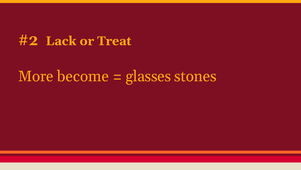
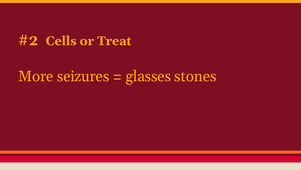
Lack: Lack -> Cells
become: become -> seizures
